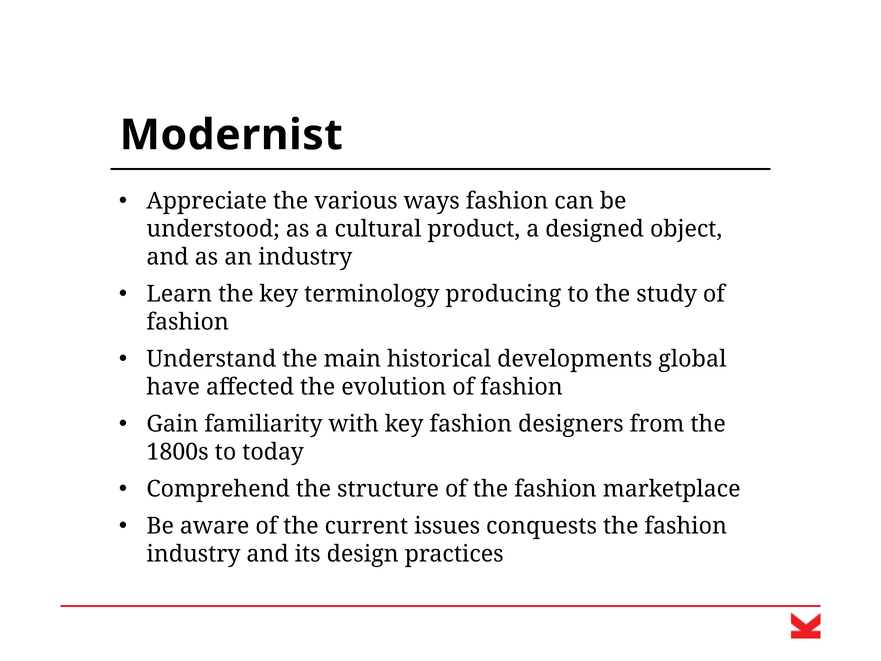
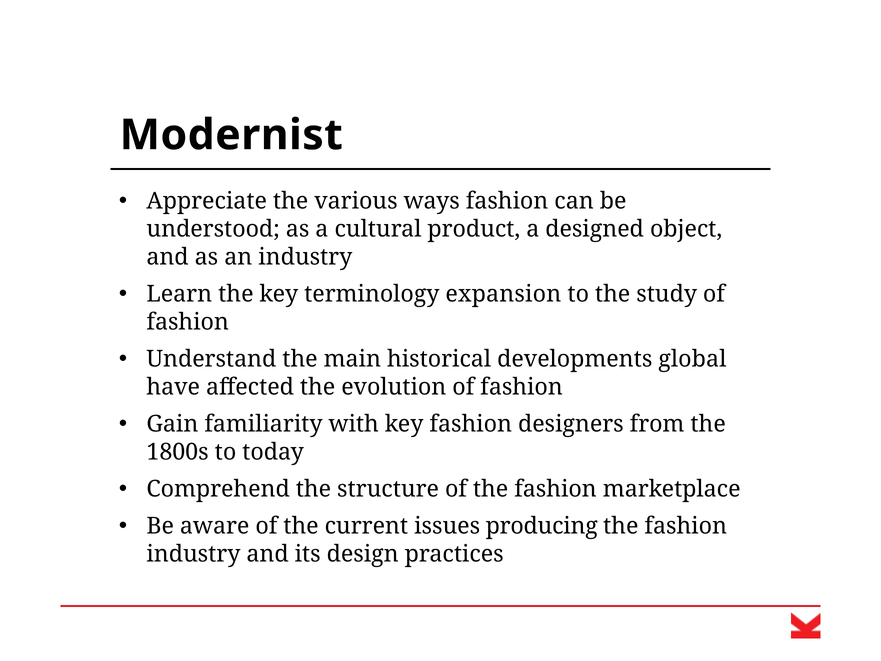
producing: producing -> expansion
conquests: conquests -> producing
